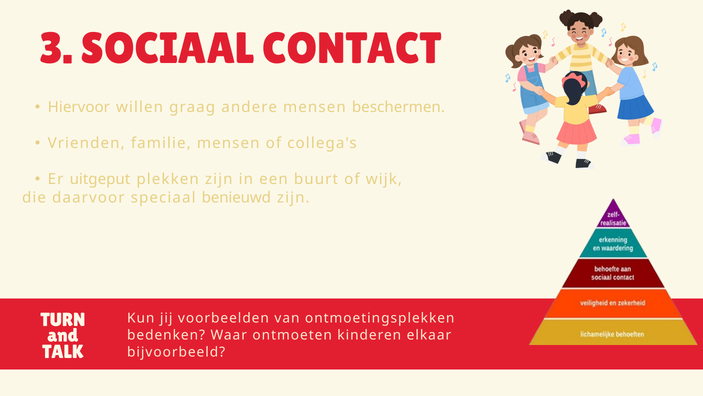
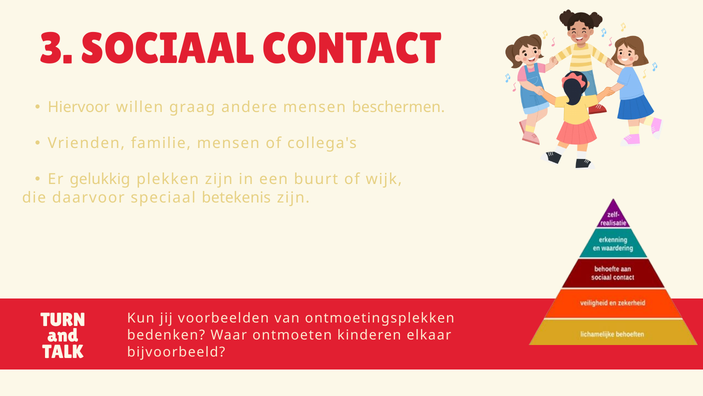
uitgeput: uitgeput -> gelukkig
benieuwd: benieuwd -> betekenis
